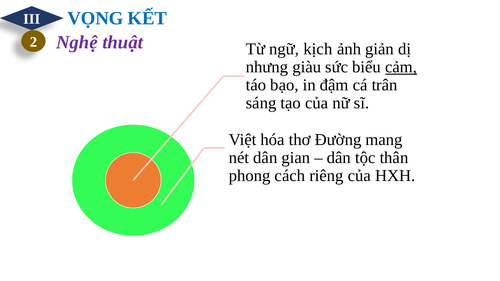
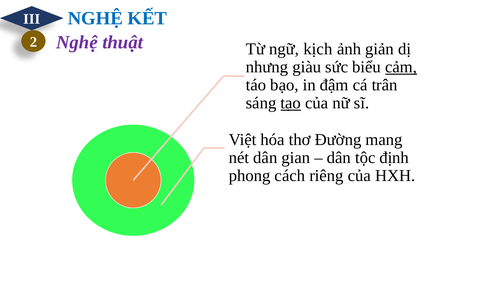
III VỌNG: VỌNG -> NGHỆ
tạo underline: none -> present
thân: thân -> định
